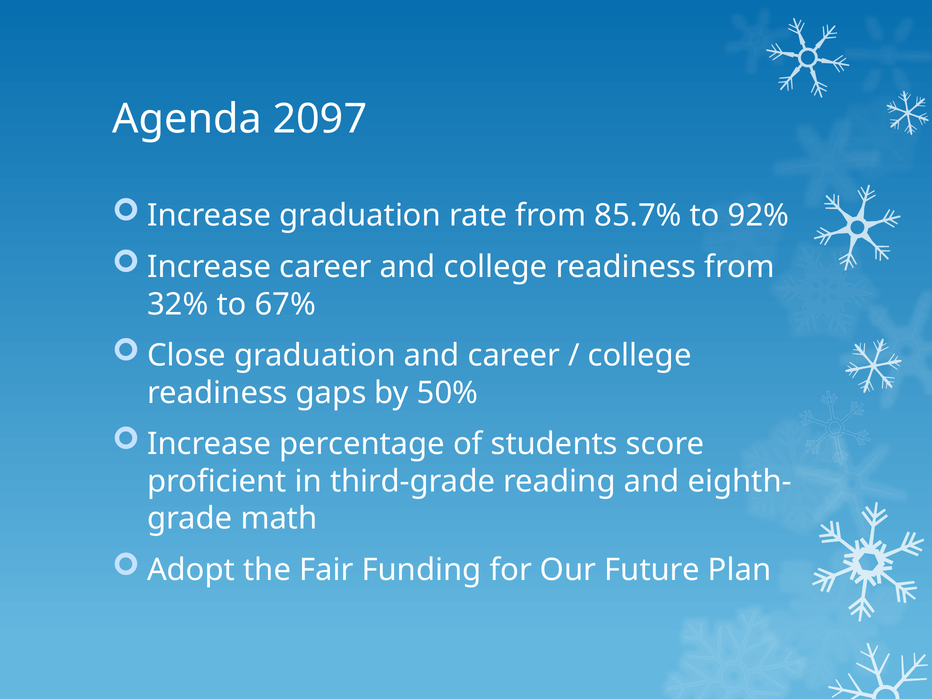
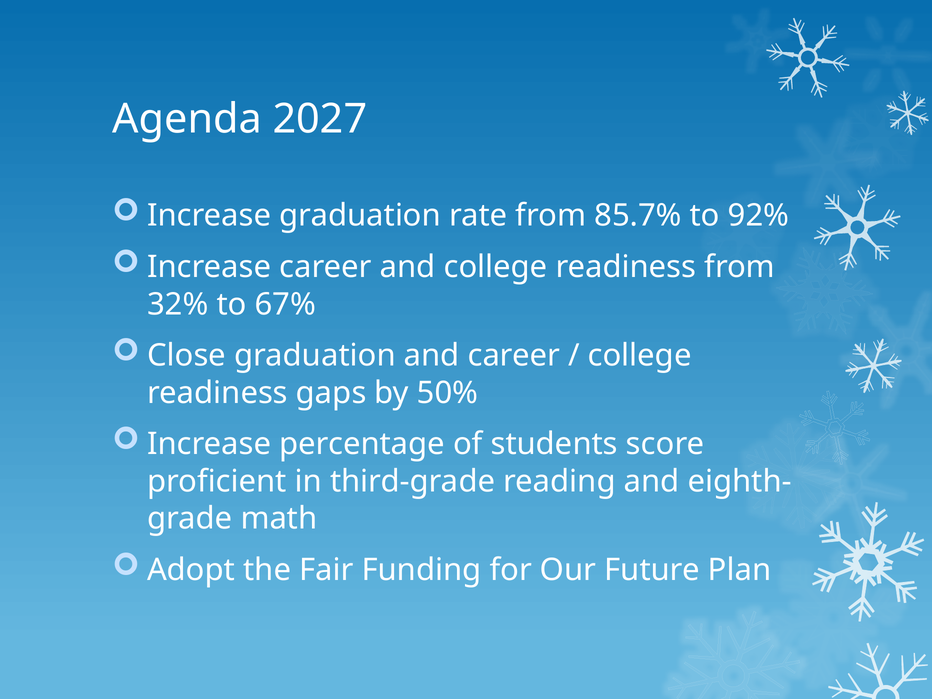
2097: 2097 -> 2027
